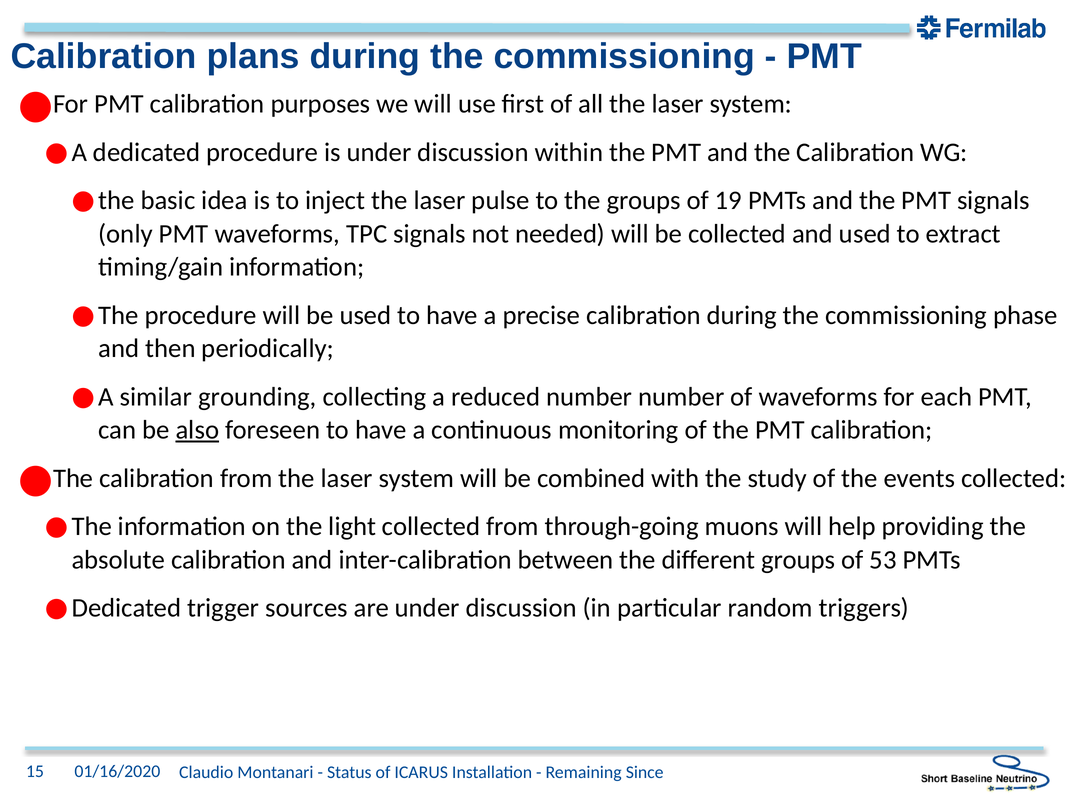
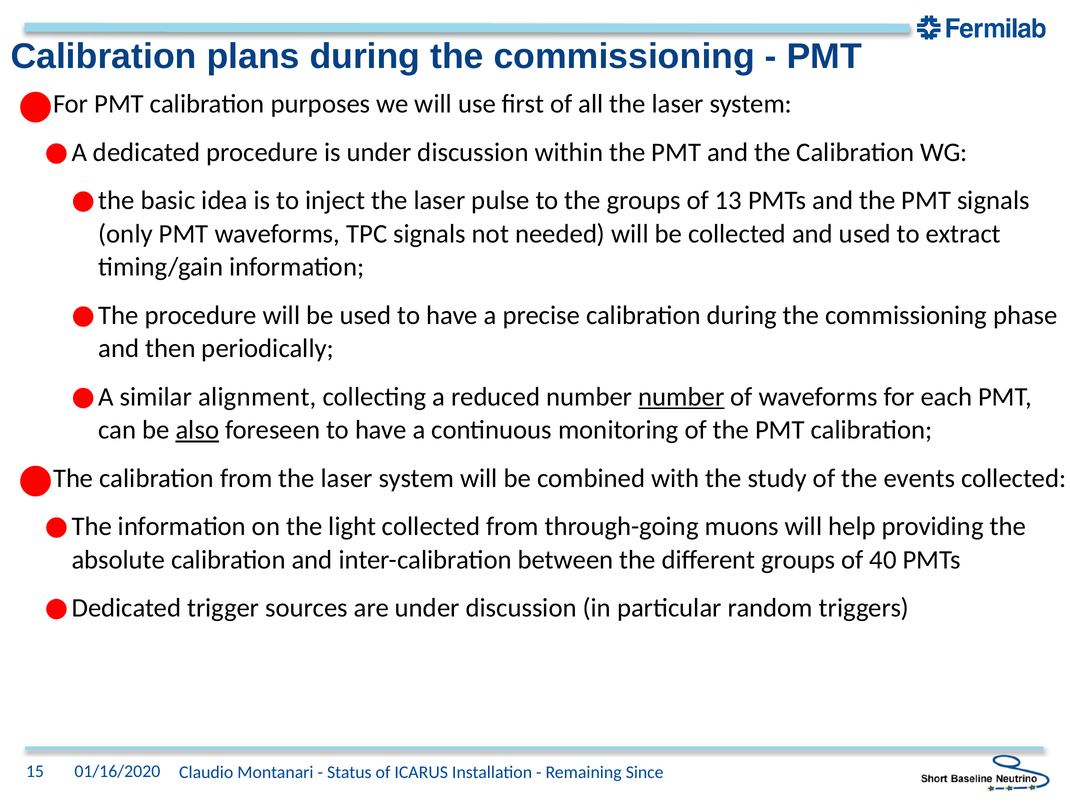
19: 19 -> 13
grounding: grounding -> alignment
number at (681, 396) underline: none -> present
53: 53 -> 40
